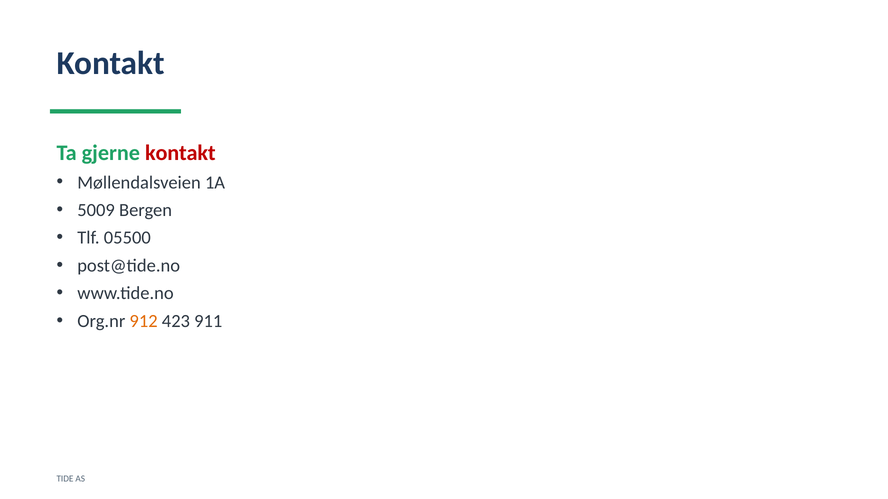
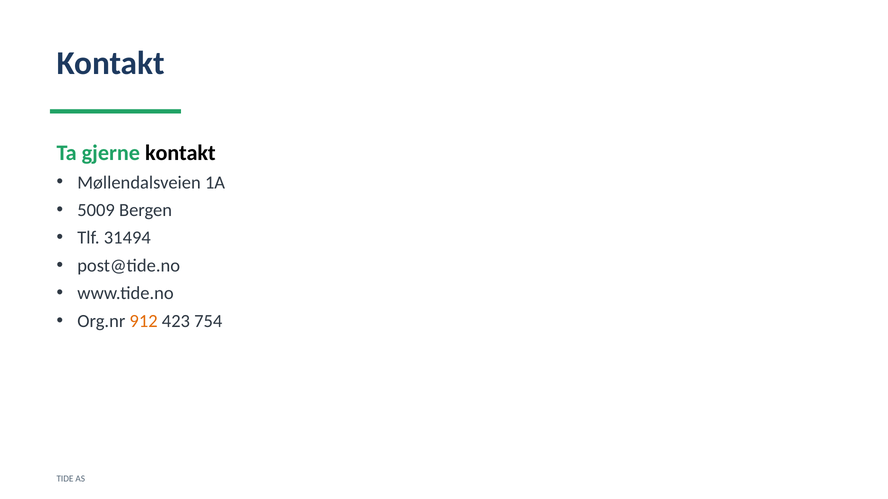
kontakt at (180, 153) colour: red -> black
05500: 05500 -> 31494
911: 911 -> 754
